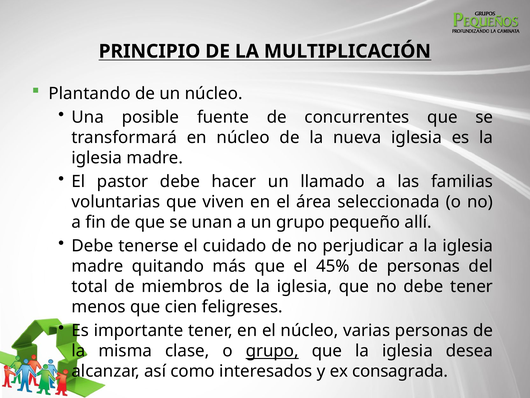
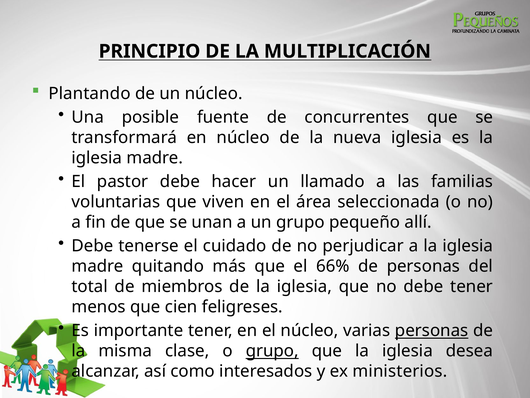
45%: 45% -> 66%
personas at (432, 330) underline: none -> present
consagrada: consagrada -> ministerios
